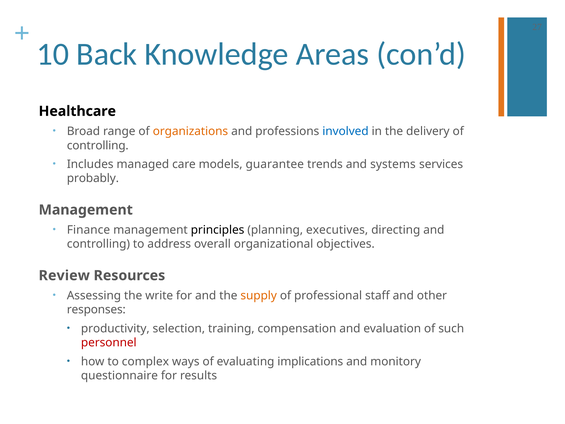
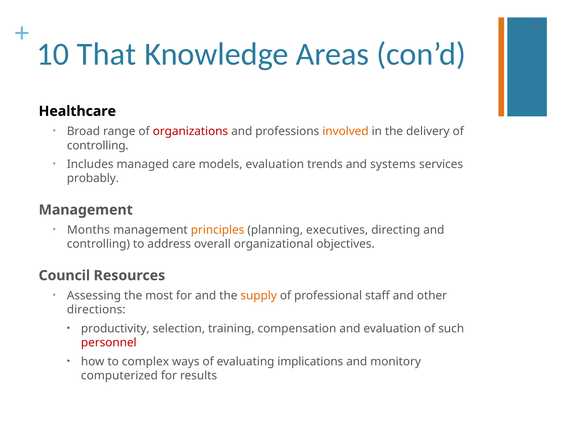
Back: Back -> That
organizations colour: orange -> red
involved colour: blue -> orange
models guarantee: guarantee -> evaluation
Finance: Finance -> Months
principles colour: black -> orange
Review: Review -> Council
write: write -> most
responses: responses -> directions
questionnaire: questionnaire -> computerized
